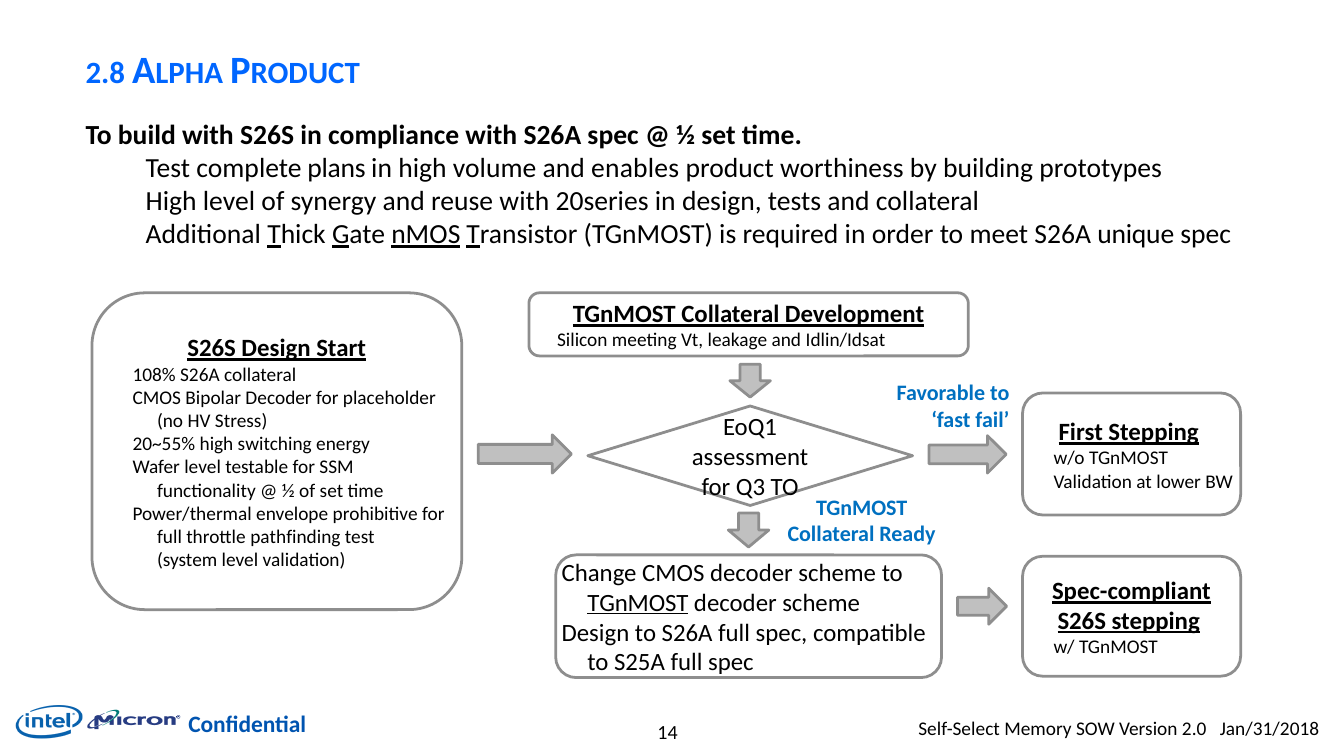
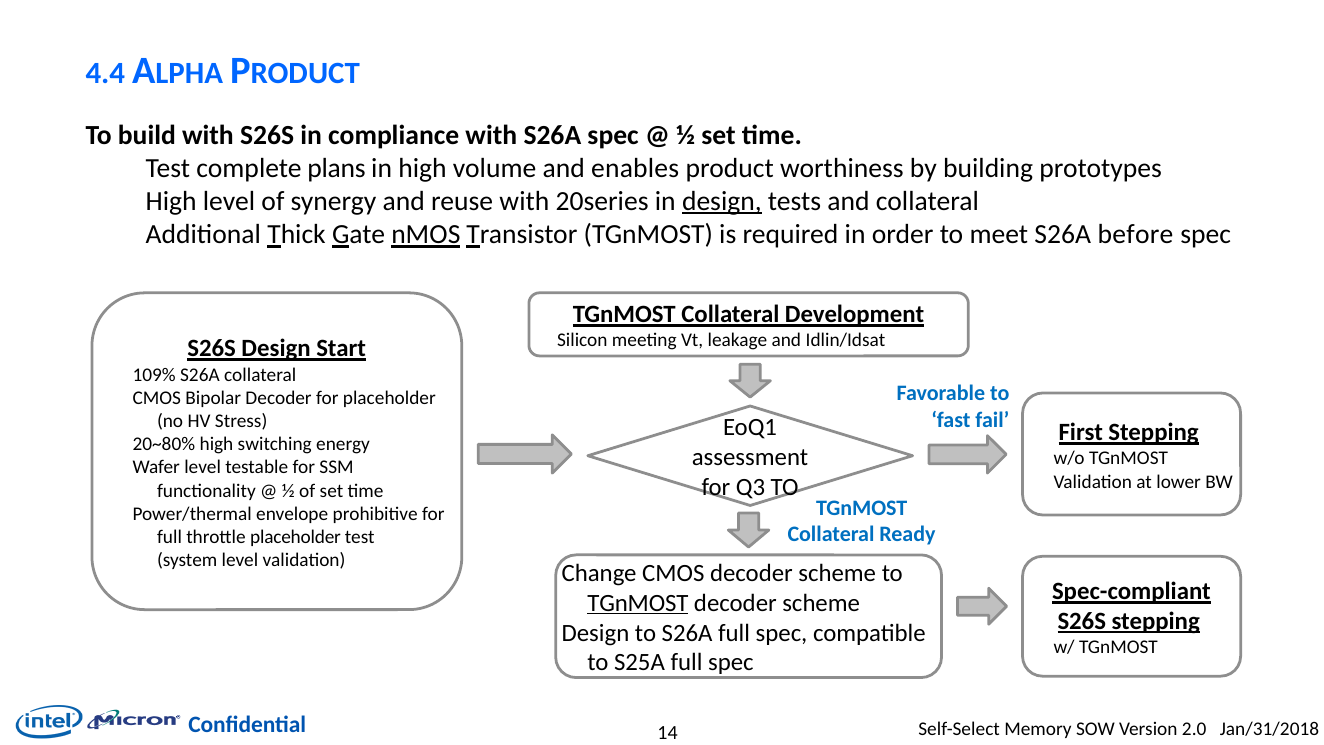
2.8: 2.8 -> 4.4
design at (722, 201) underline: none -> present
unique: unique -> before
108%: 108% -> 109%
20~55%: 20~55% -> 20~80%
throttle pathfinding: pathfinding -> placeholder
